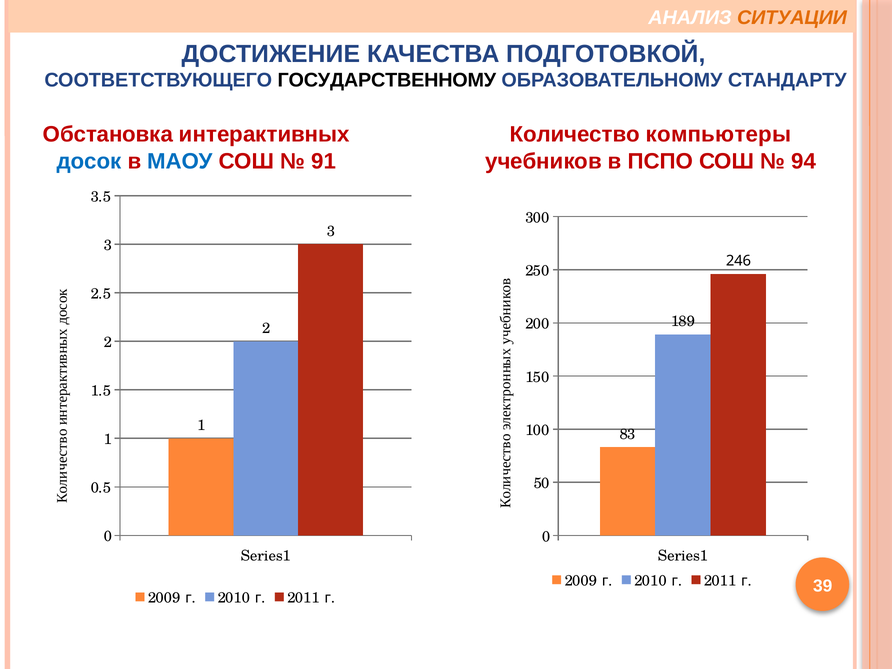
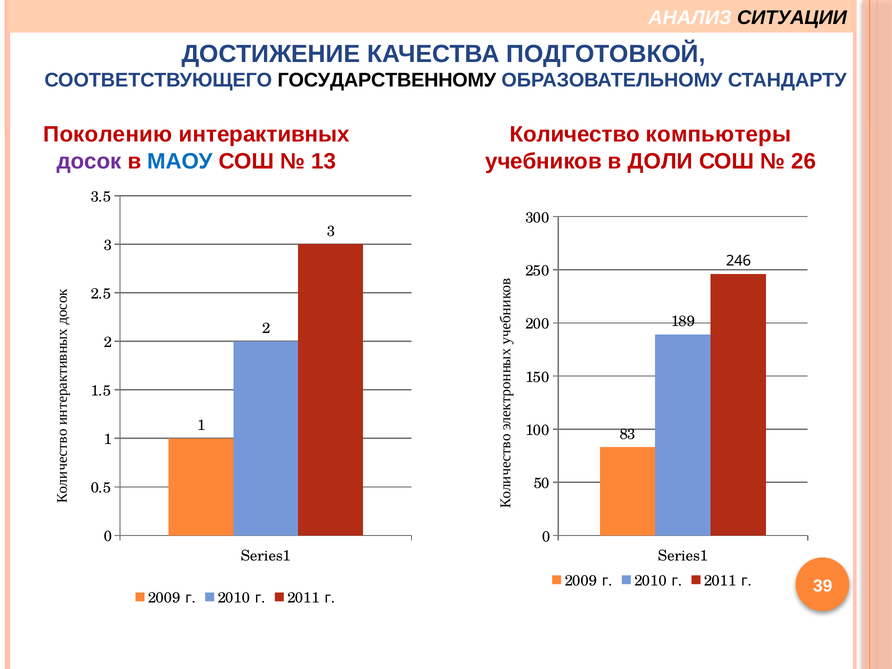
СИТУАЦИИ colour: orange -> black
Обстановка: Обстановка -> Поколению
досок colour: blue -> purple
91: 91 -> 13
ПСПО: ПСПО -> ДОЛИ
94: 94 -> 26
